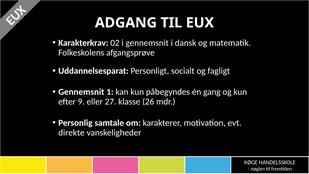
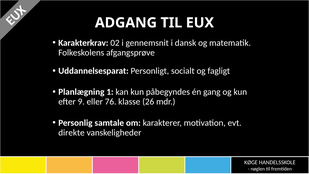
Gennemsnit at (81, 92): Gennemsnit -> Planlægning
27: 27 -> 76
